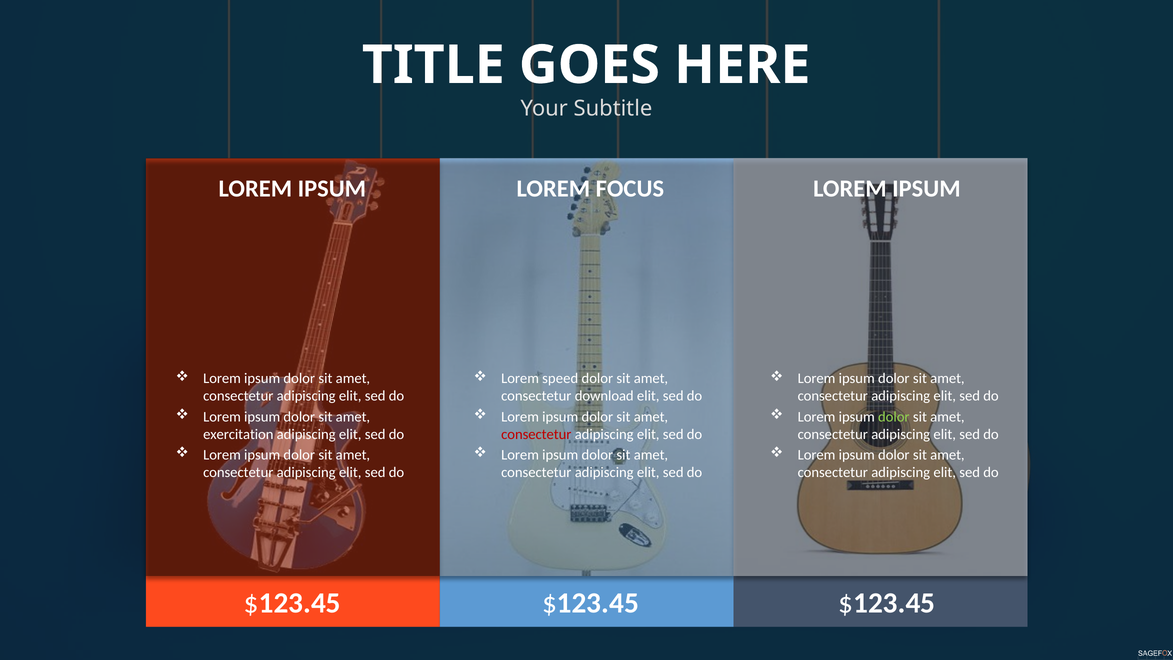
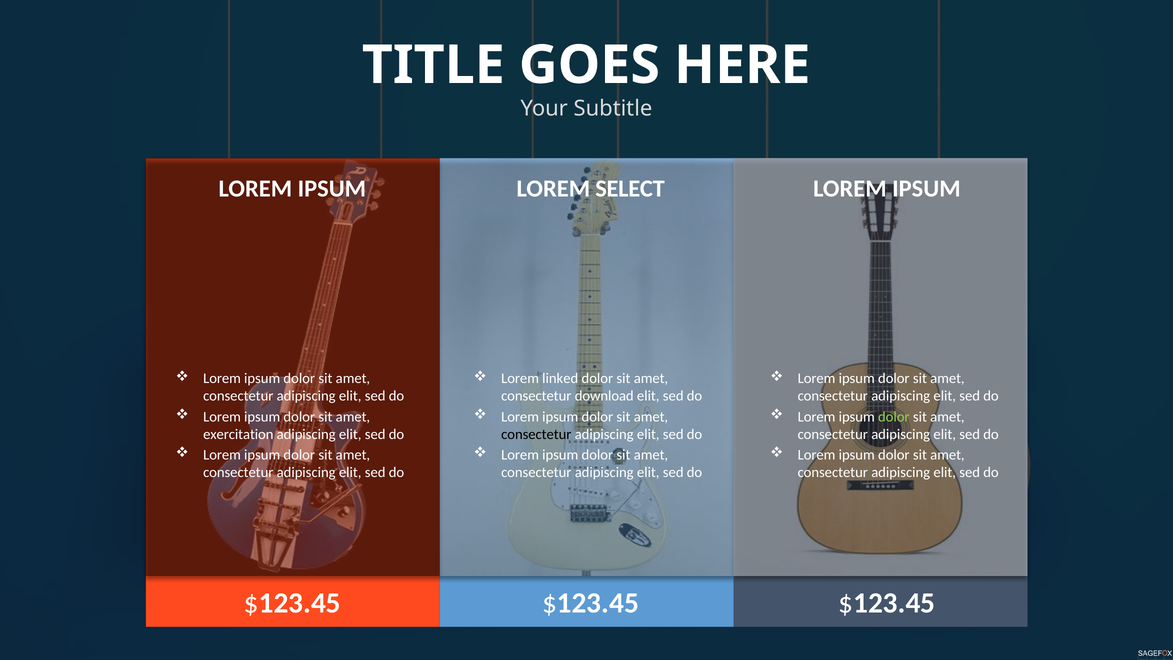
FOCUS: FOCUS -> SELECT
speed: speed -> linked
consectetur at (536, 434) colour: red -> black
